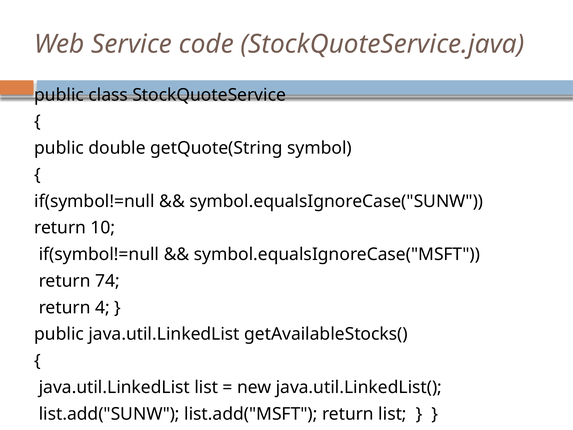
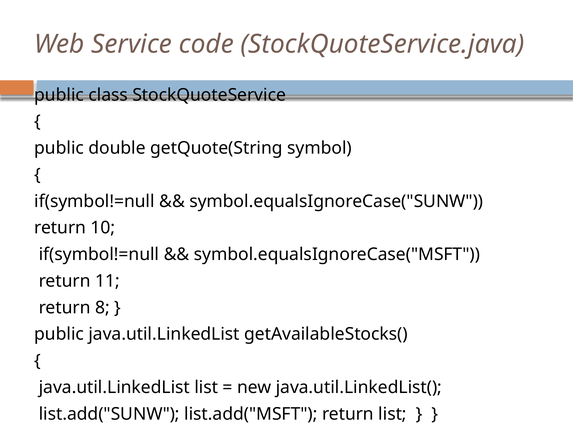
74: 74 -> 11
4: 4 -> 8
